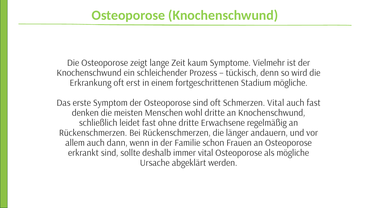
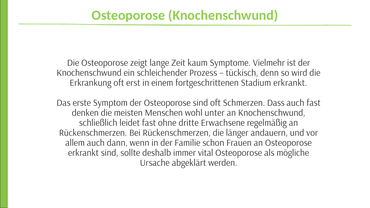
Stadium mögliche: mögliche -> erkrankt
Schmerzen Vital: Vital -> Dass
wohl dritte: dritte -> unter
